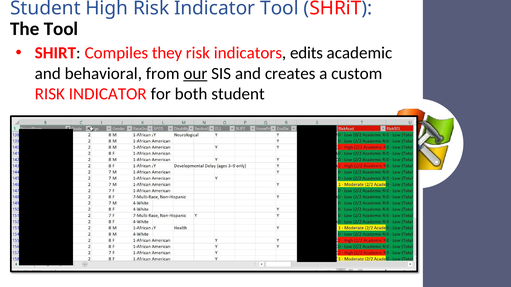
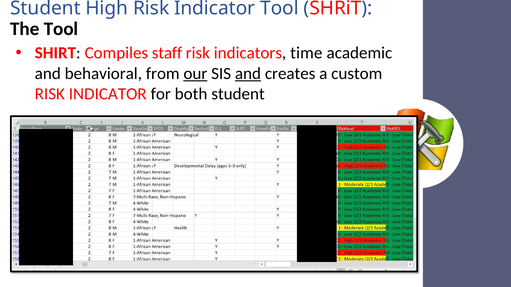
they: they -> staff
edits: edits -> time
and at (248, 74) underline: none -> present
